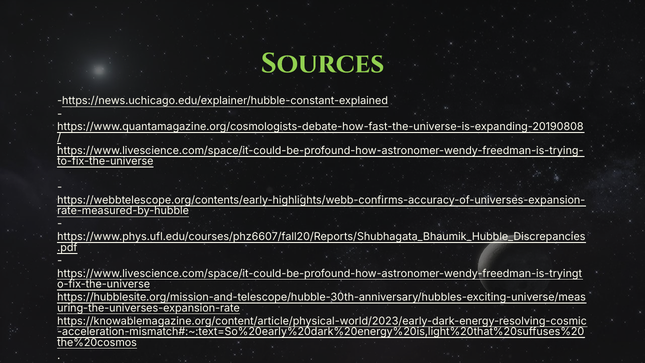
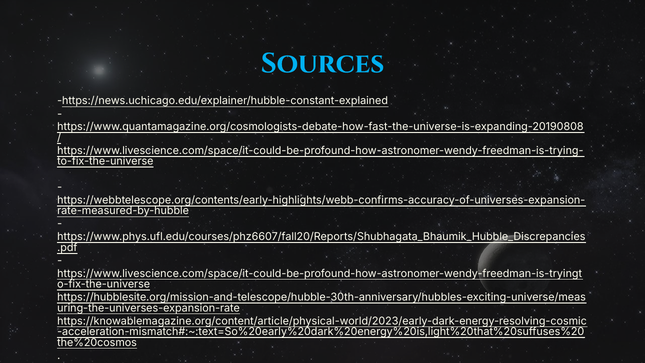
Sources colour: light green -> light blue
